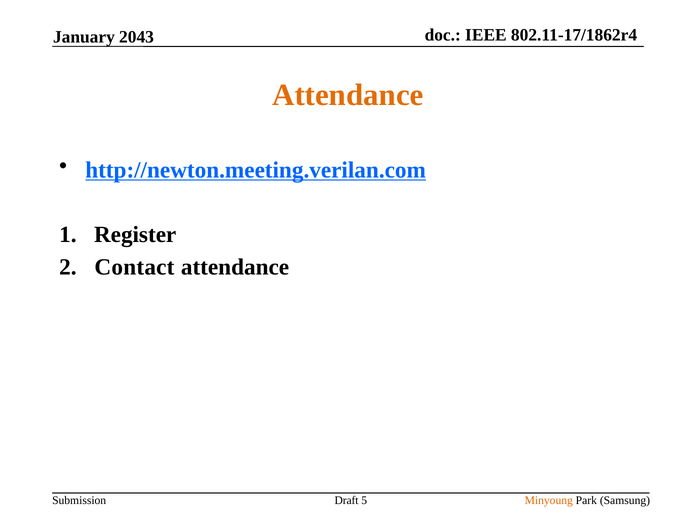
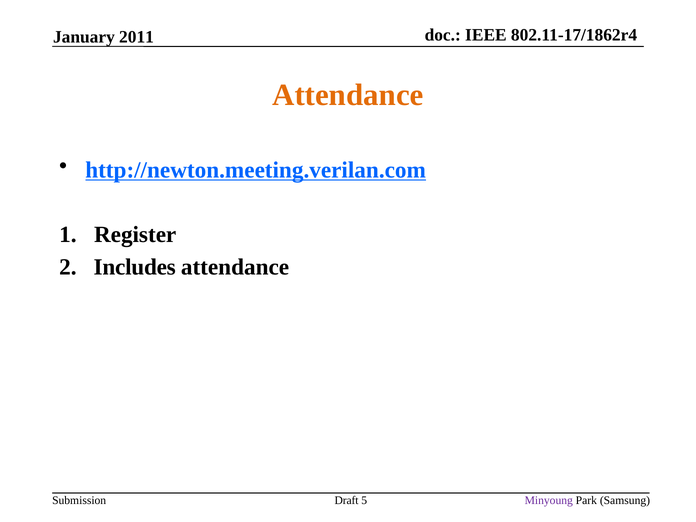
2043: 2043 -> 2011
Contact: Contact -> Includes
Minyoung colour: orange -> purple
